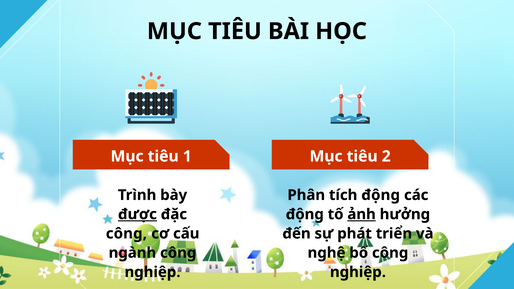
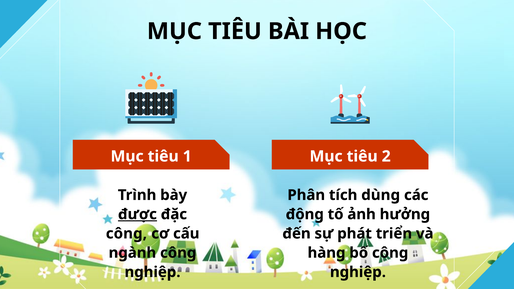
tích động: động -> dùng
ảnh underline: present -> none
nghệ: nghệ -> hàng
